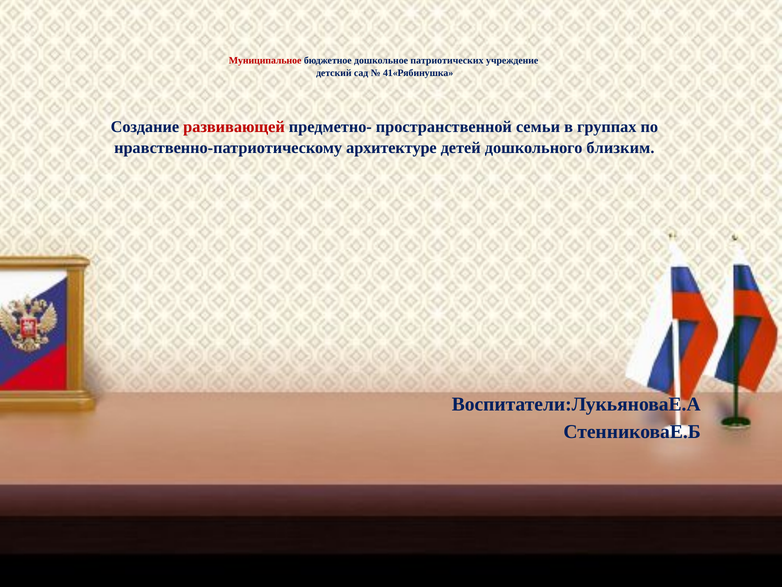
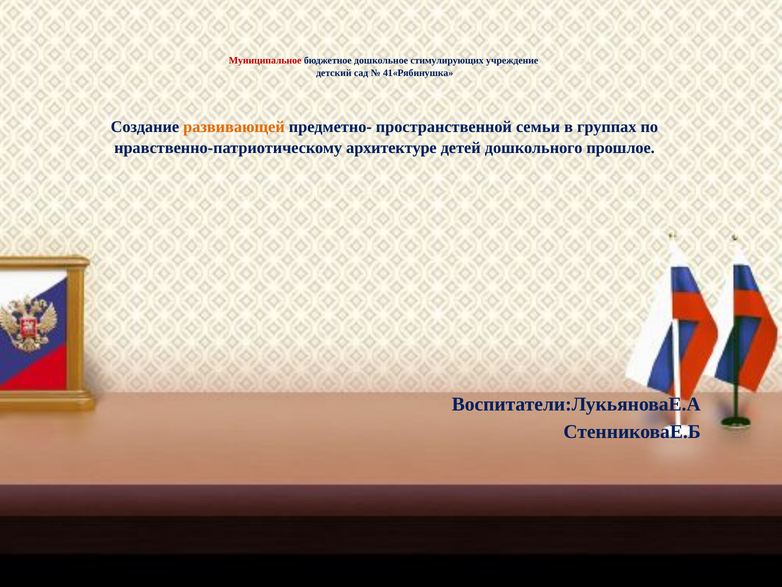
патриотических: патриотических -> стимулирующих
развивающей colour: red -> orange
близким: близким -> прошлое
